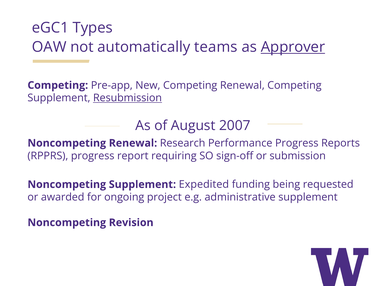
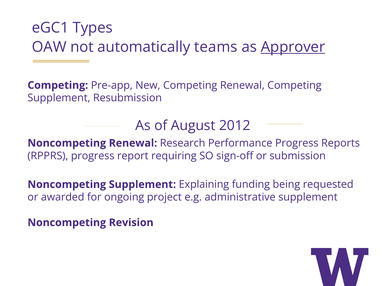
Resubmission underline: present -> none
2007: 2007 -> 2012
Expedited: Expedited -> Explaining
